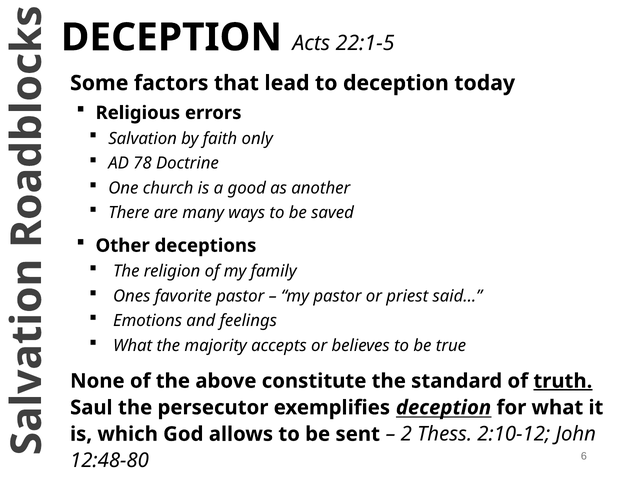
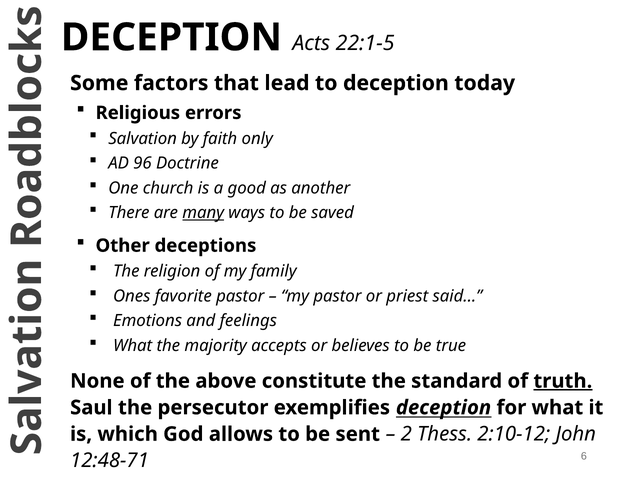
78: 78 -> 96
many underline: none -> present
12:48-80: 12:48-80 -> 12:48-71
